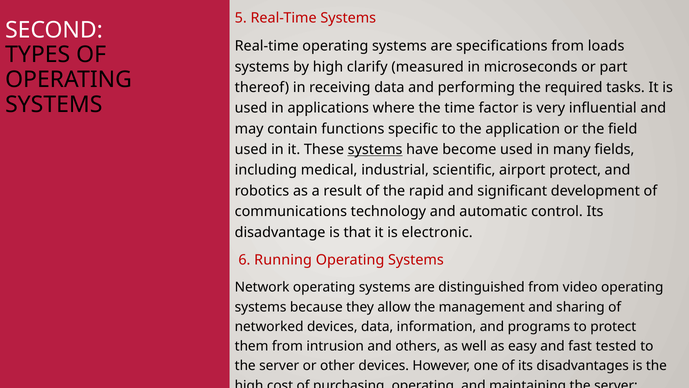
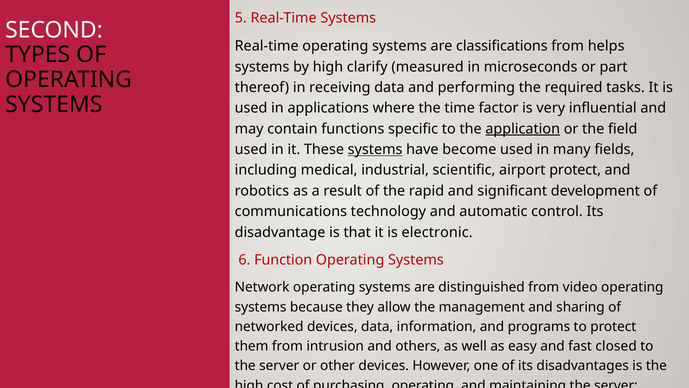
specifications: specifications -> classifications
loads: loads -> helps
application underline: none -> present
Running: Running -> Function
tested: tested -> closed
